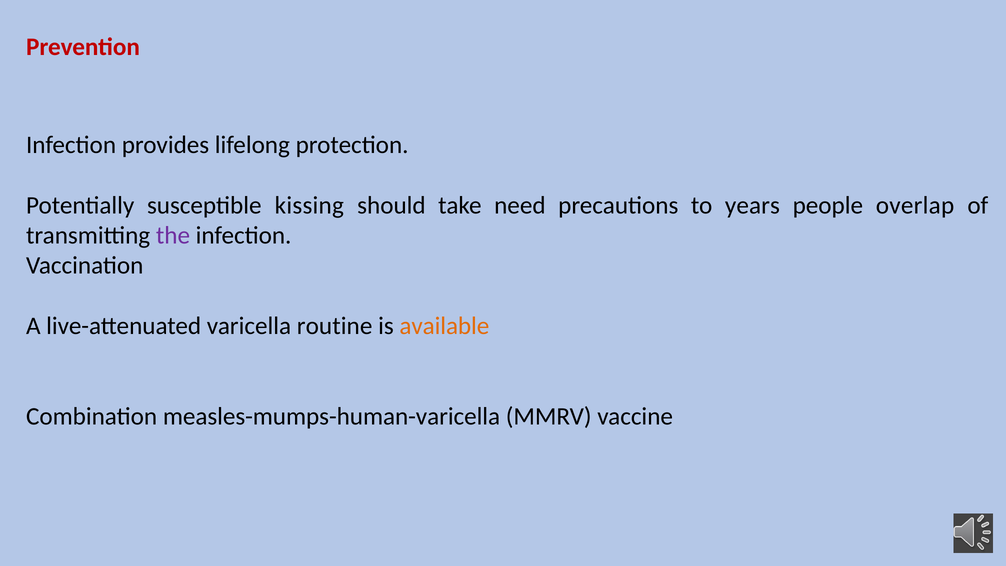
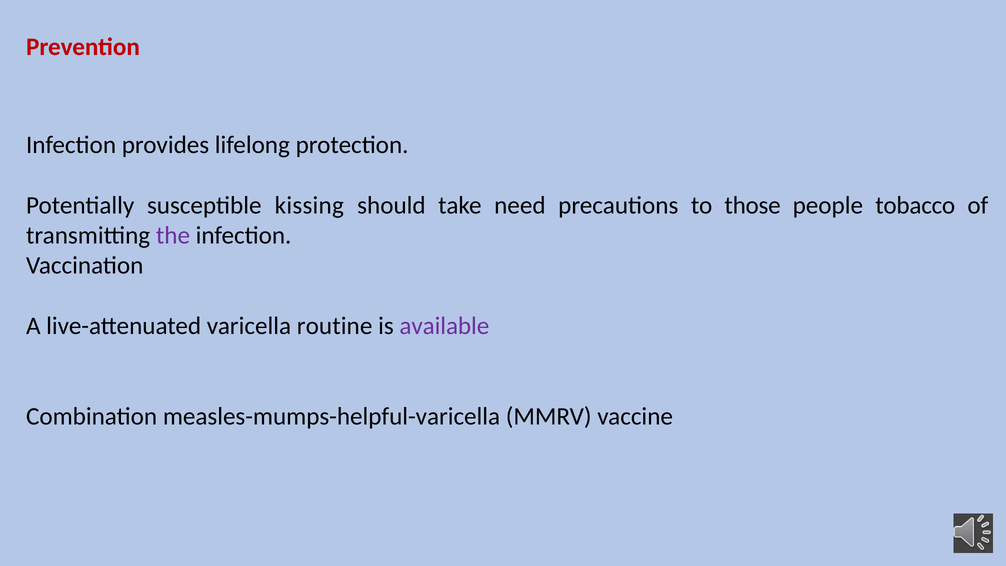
years: years -> those
overlap: overlap -> tobacco
available colour: orange -> purple
measles-mumps-human-varicella: measles-mumps-human-varicella -> measles-mumps-helpful-varicella
